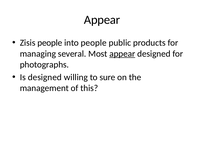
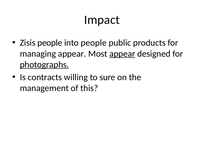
Appear at (102, 20): Appear -> Impact
managing several: several -> appear
photographs underline: none -> present
Is designed: designed -> contracts
